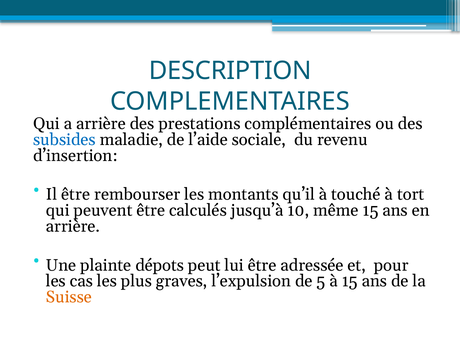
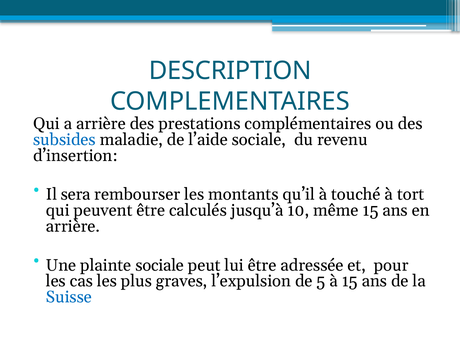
Il être: être -> sera
plainte dépots: dépots -> sociale
Suisse colour: orange -> blue
